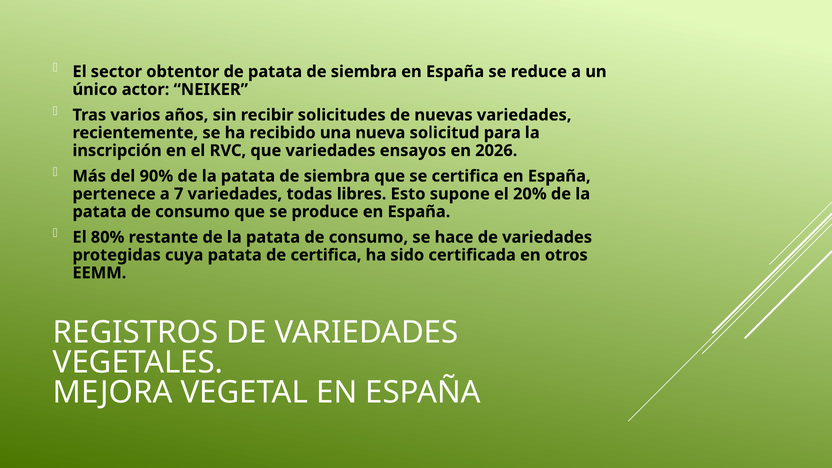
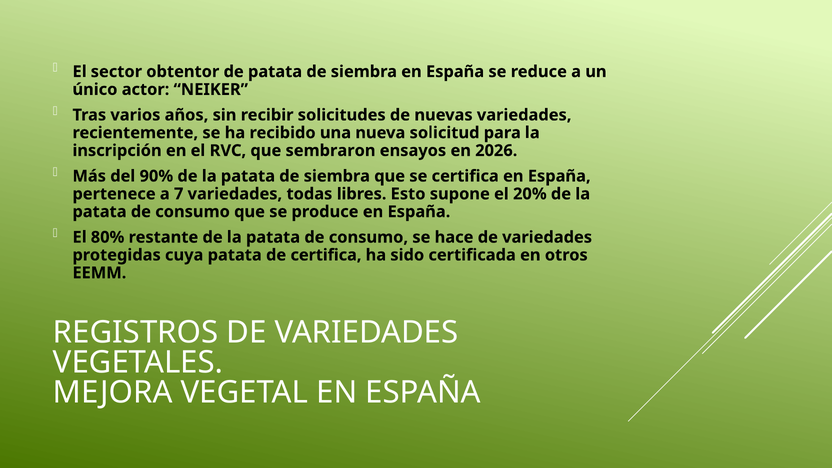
que variedades: variedades -> sembraron
